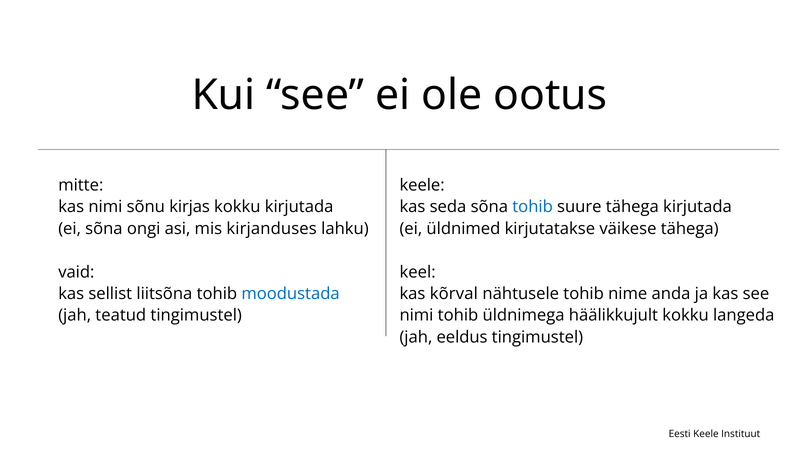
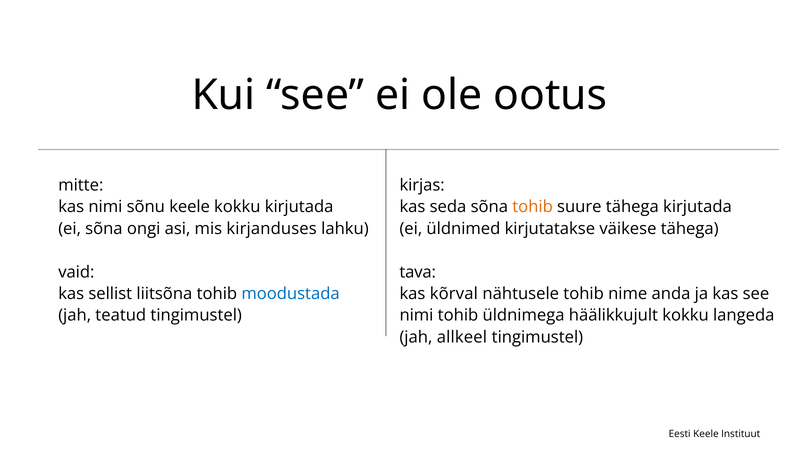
keele at (422, 185): keele -> kirjas
sõnu kirjas: kirjas -> keele
tohib at (533, 207) colour: blue -> orange
keel: keel -> tava
eeldus: eeldus -> allkeel
